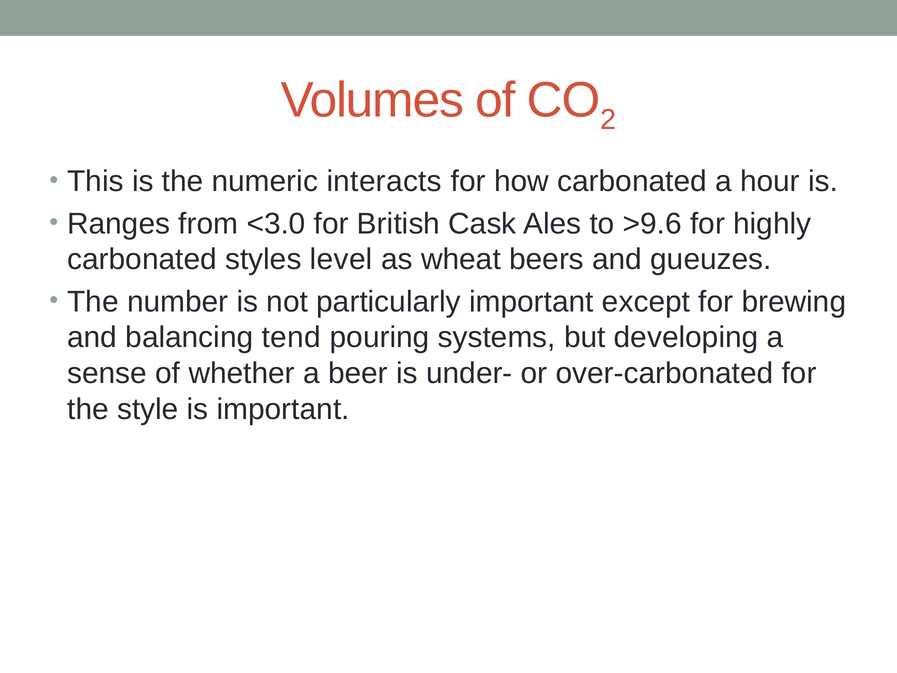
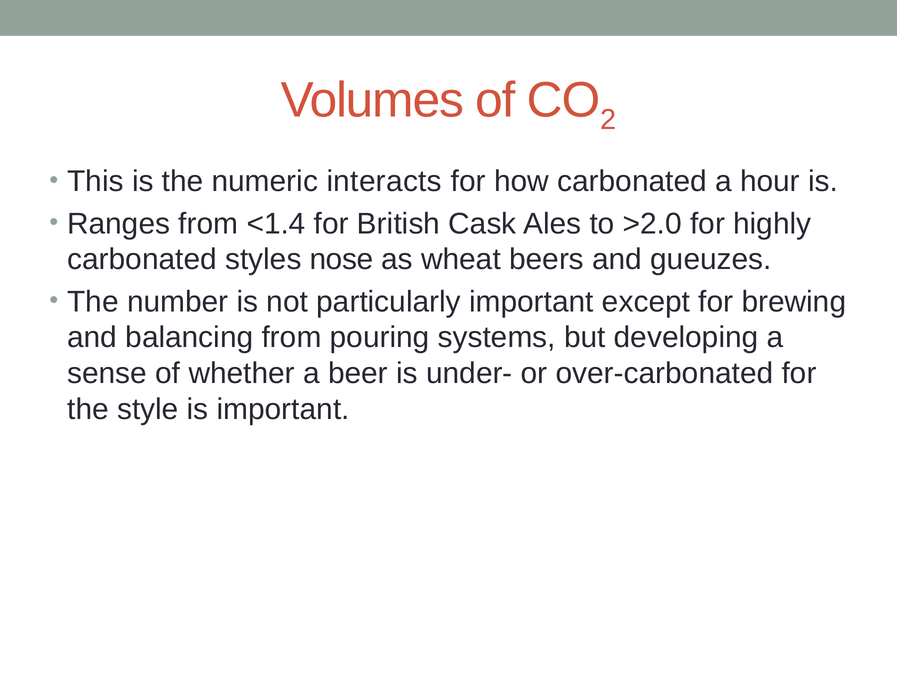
<3.0: <3.0 -> <1.4
>9.6: >9.6 -> >2.0
level: level -> nose
balancing tend: tend -> from
